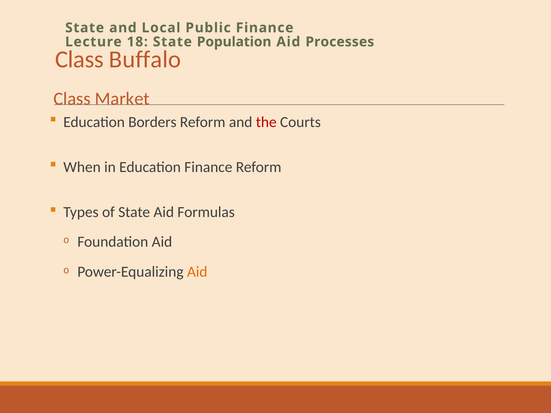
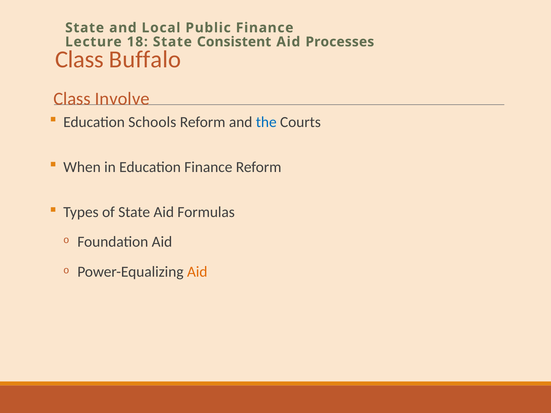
Population: Population -> Consistent
Market: Market -> Involve
Borders: Borders -> Schools
the colour: red -> blue
